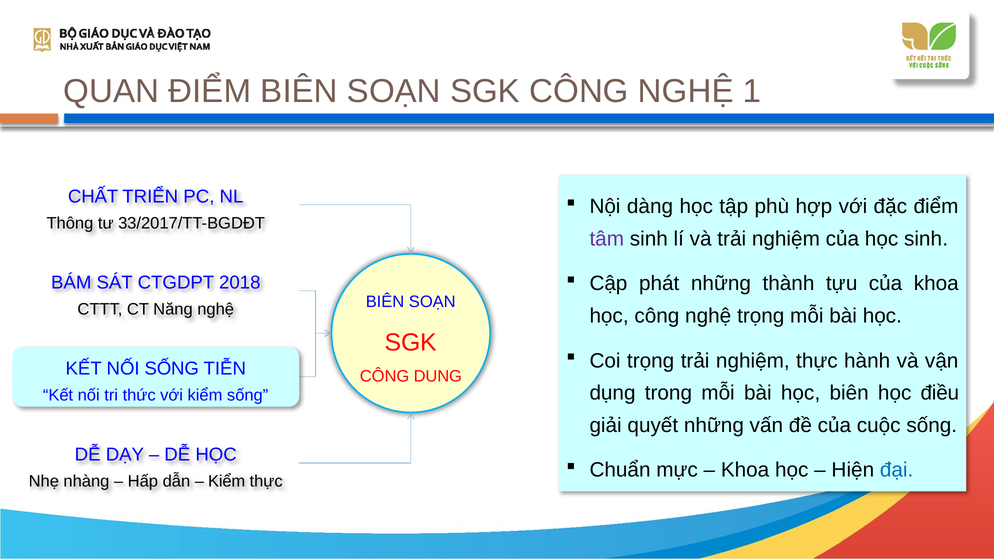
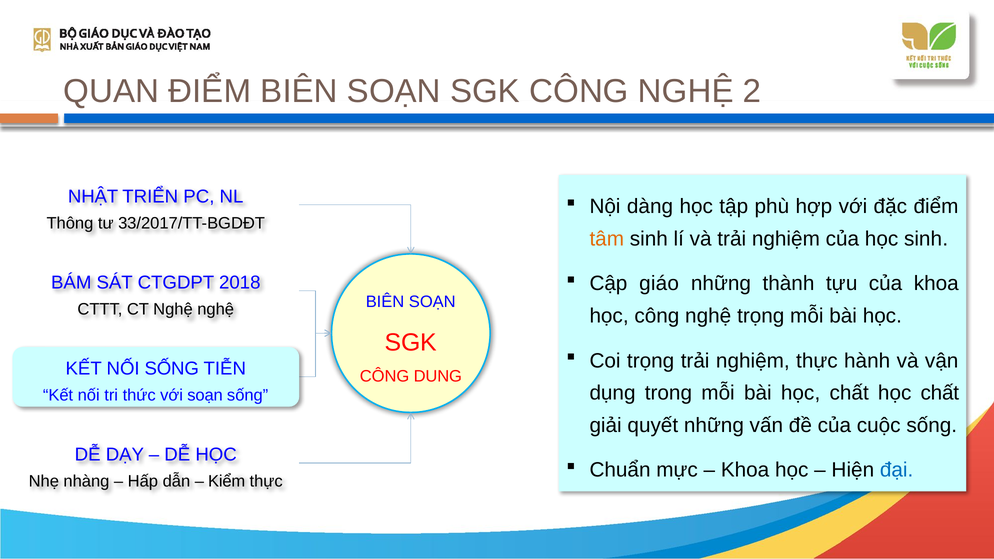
1: 1 -> 2
CHẤT: CHẤT -> NHẬT
tâm colour: purple -> orange
phát: phát -> giáo
CT Năng: Năng -> Nghệ
bài học biên: biên -> chất
điều at (940, 393): điều -> chất
với kiểm: kiểm -> soạn
